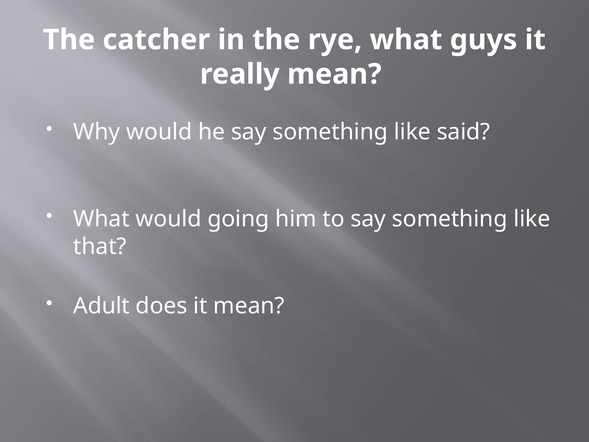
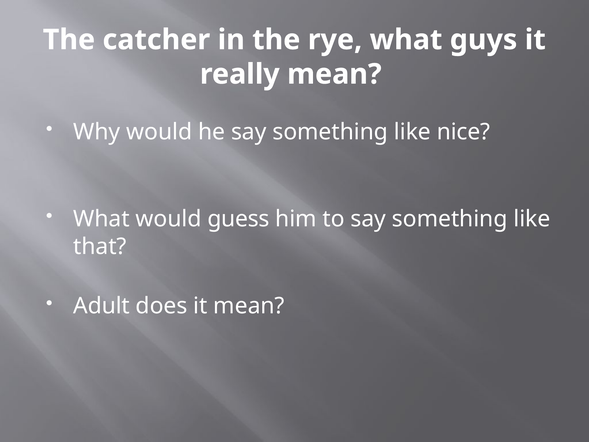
said: said -> nice
going: going -> guess
